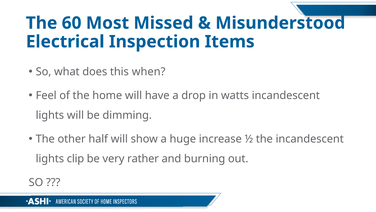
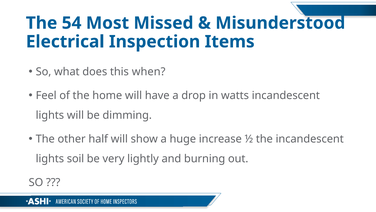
60: 60 -> 54
clip: clip -> soil
rather: rather -> lightly
